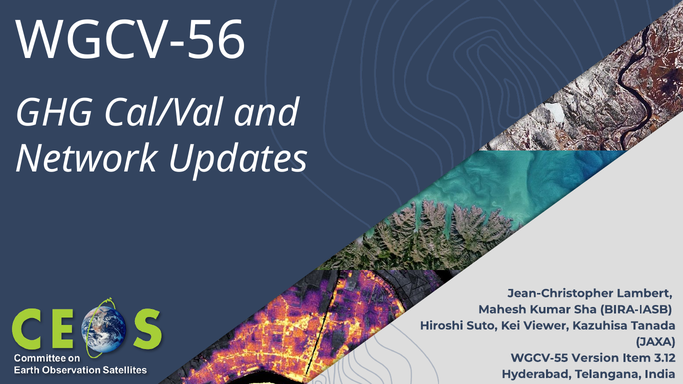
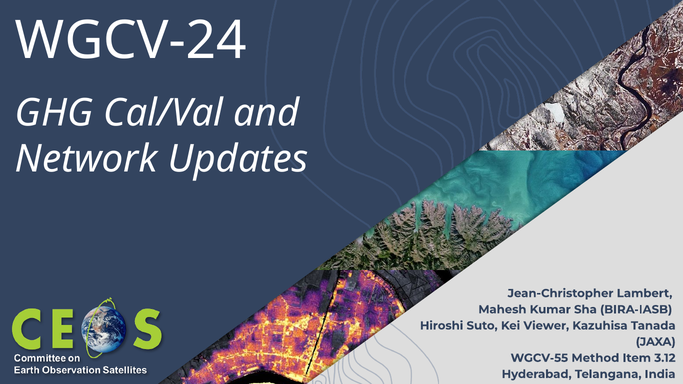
WGCV-56: WGCV-56 -> WGCV-24
Version: Version -> Method
